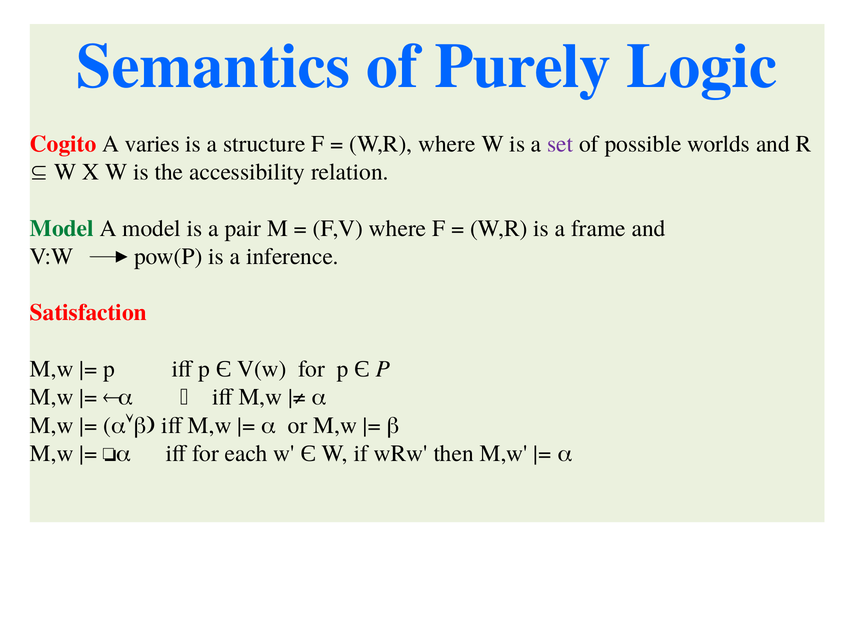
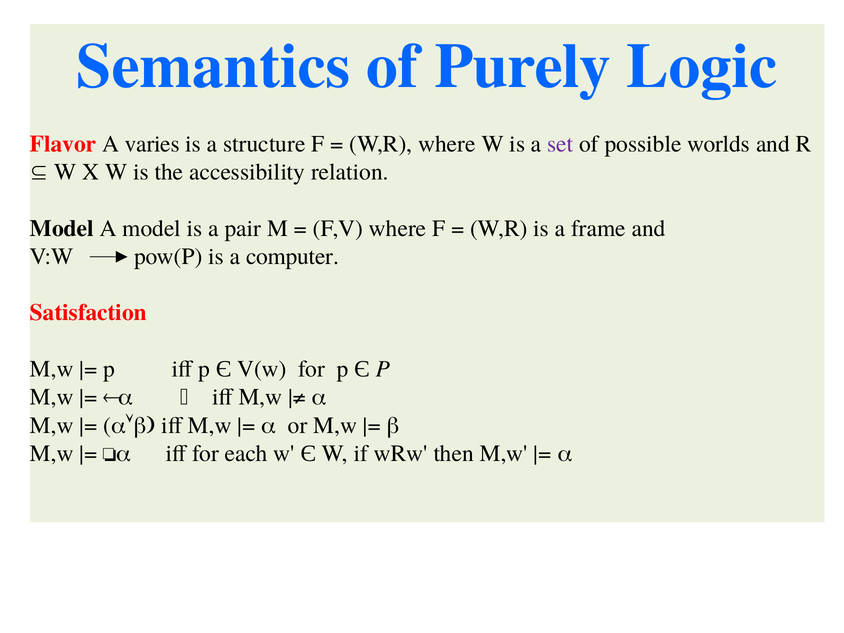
Cogito: Cogito -> Flavor
Model at (62, 228) colour: green -> black
inference: inference -> computer
